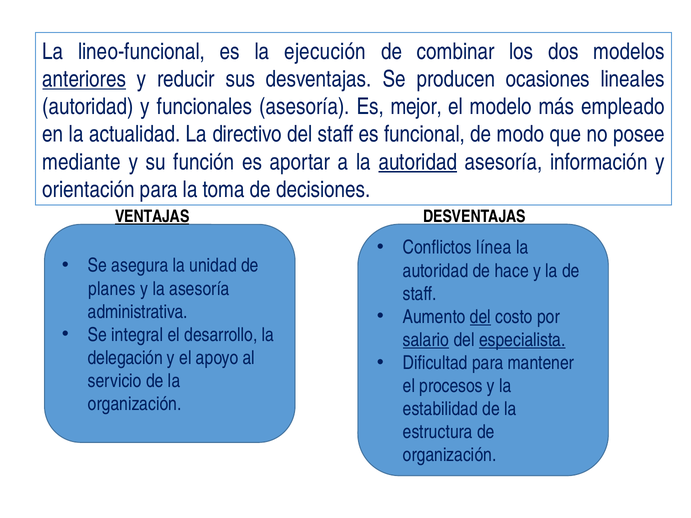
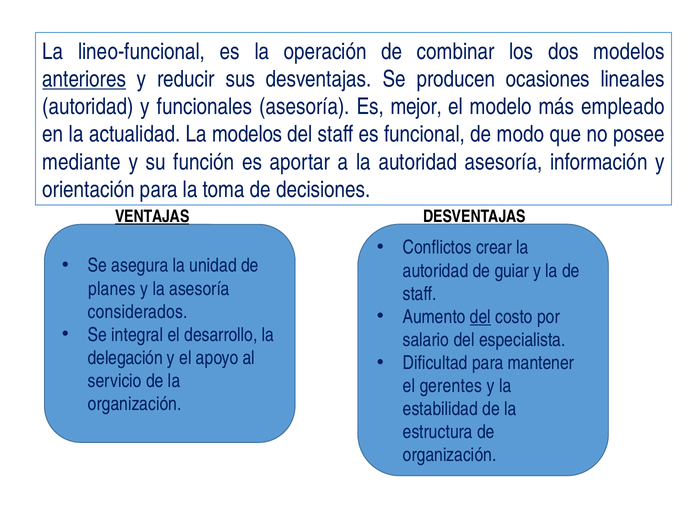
ejecución: ejecución -> operación
La directivo: directivo -> modelos
autoridad at (418, 162) underline: present -> none
línea: línea -> crear
hace: hace -> guiar
administrativa: administrativa -> considerados
salario underline: present -> none
especialista underline: present -> none
procesos: procesos -> gerentes
